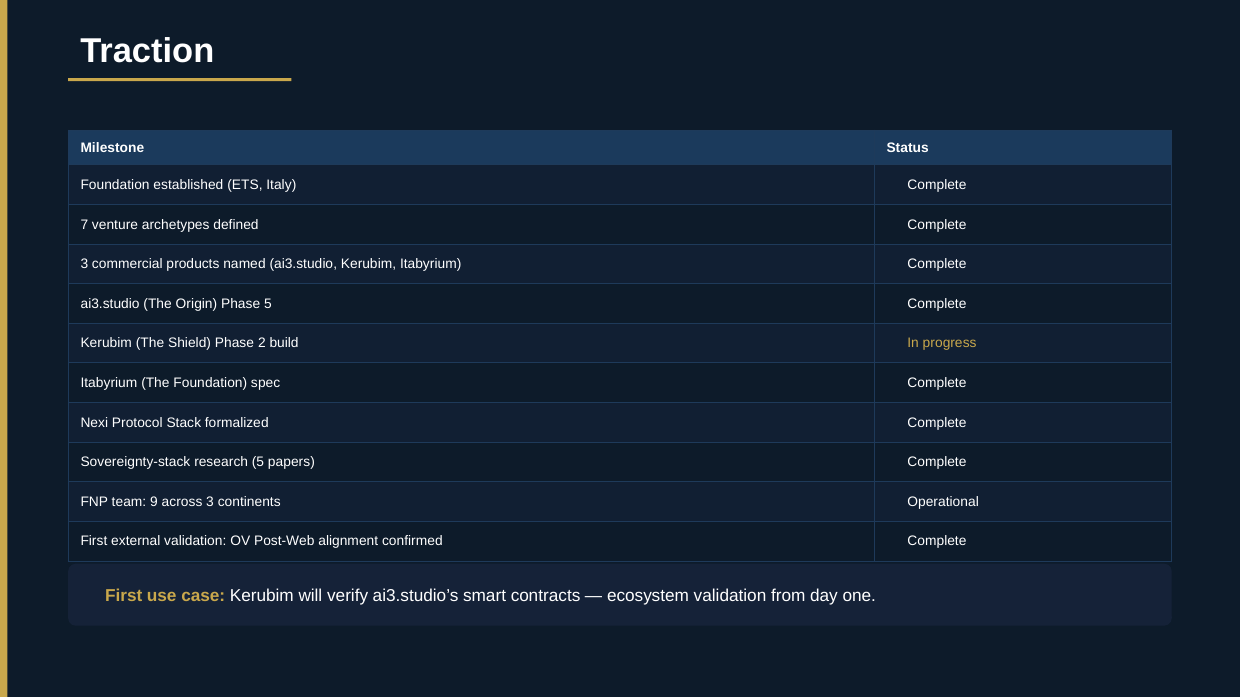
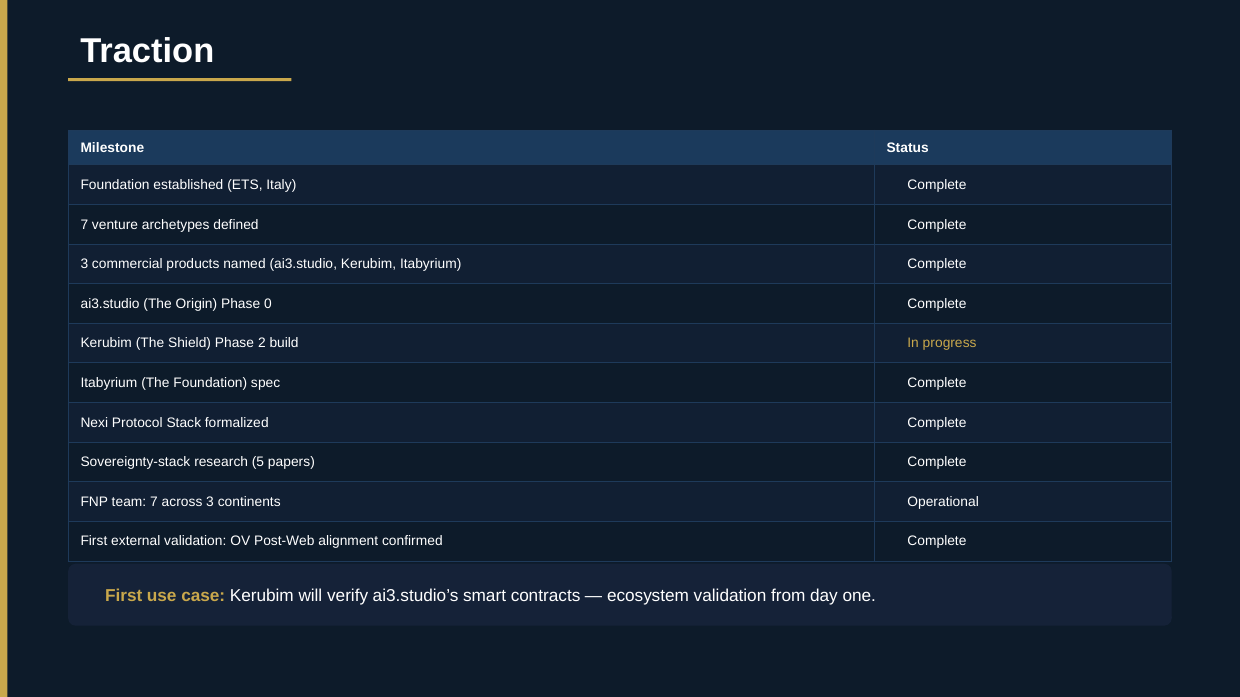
Phase 5: 5 -> 0
team 9: 9 -> 7
